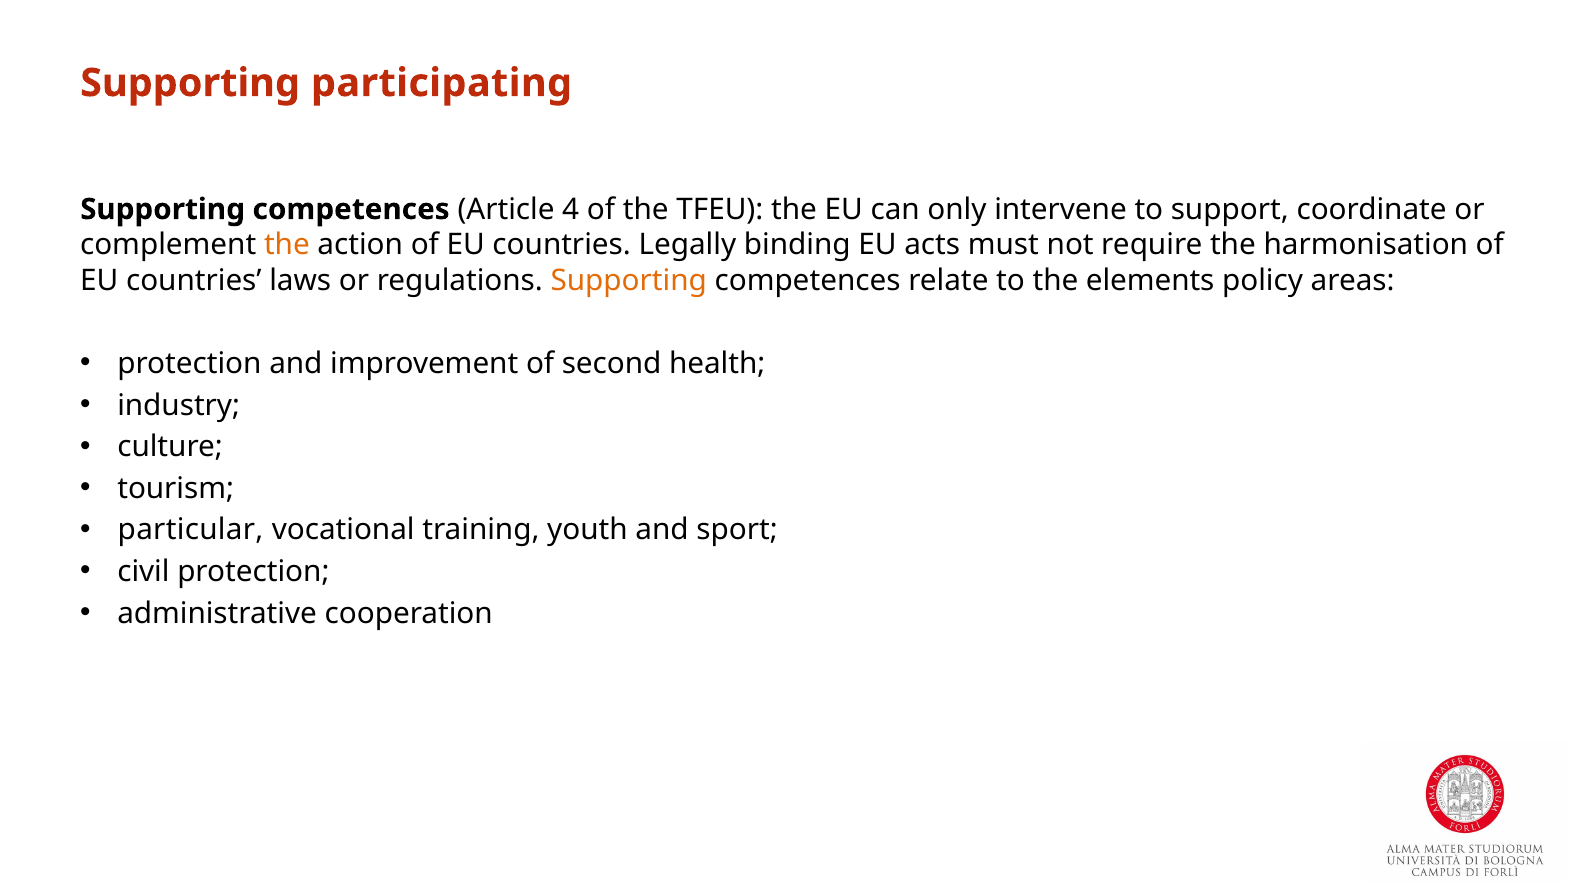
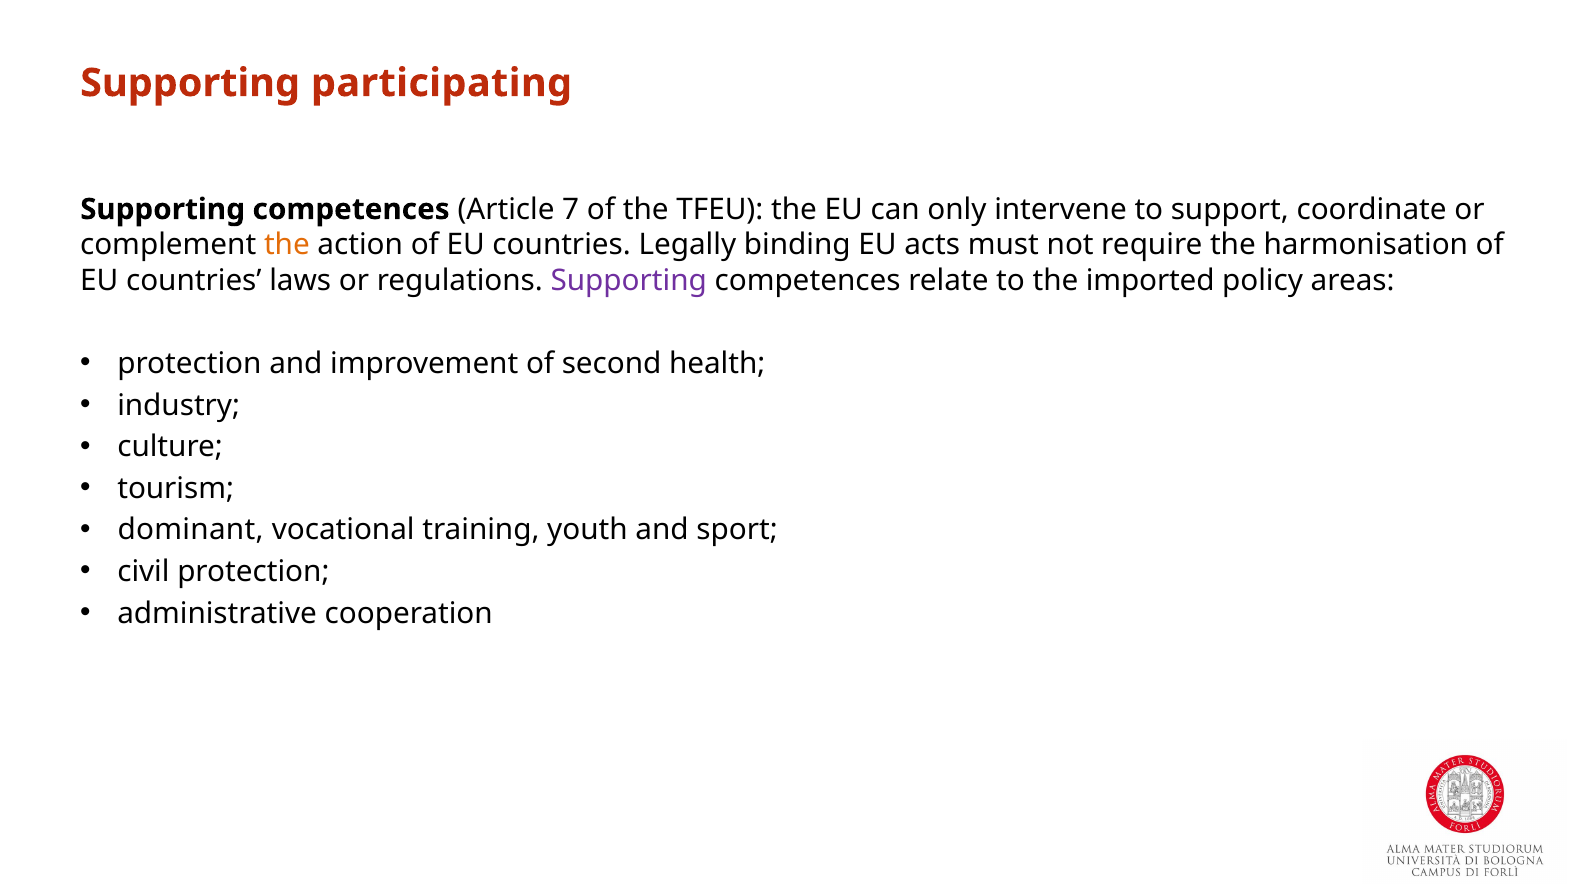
4: 4 -> 7
Supporting at (629, 281) colour: orange -> purple
elements: elements -> imported
particular: particular -> dominant
